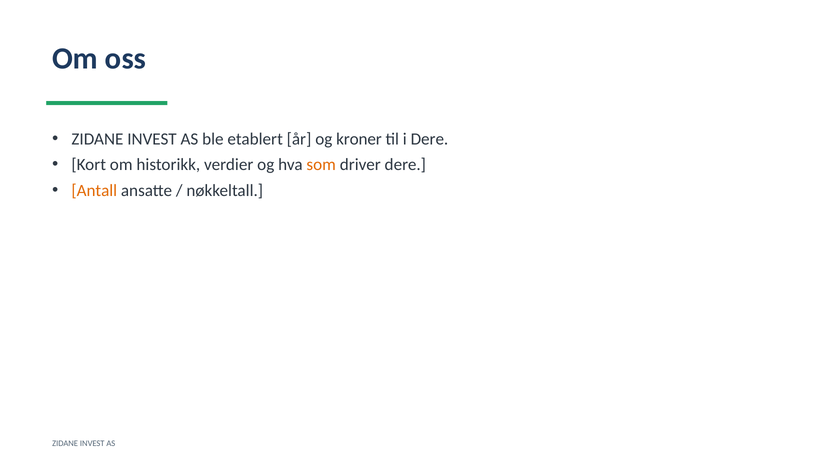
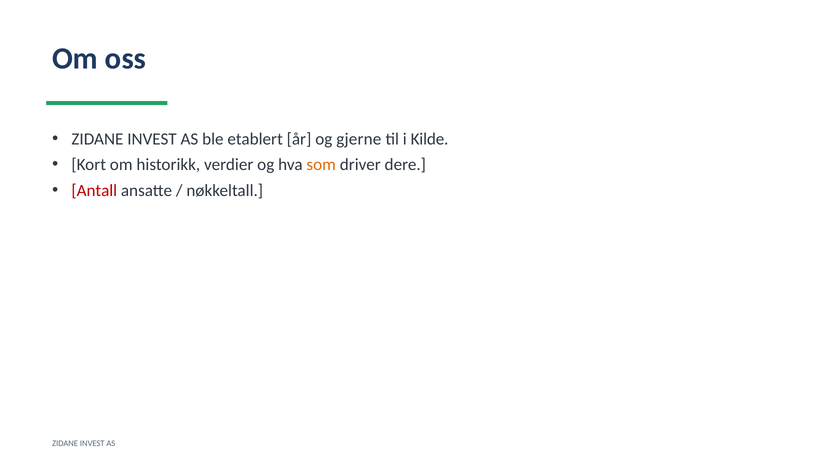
kroner: kroner -> gjerne
i Dere: Dere -> Kilde
Antall colour: orange -> red
